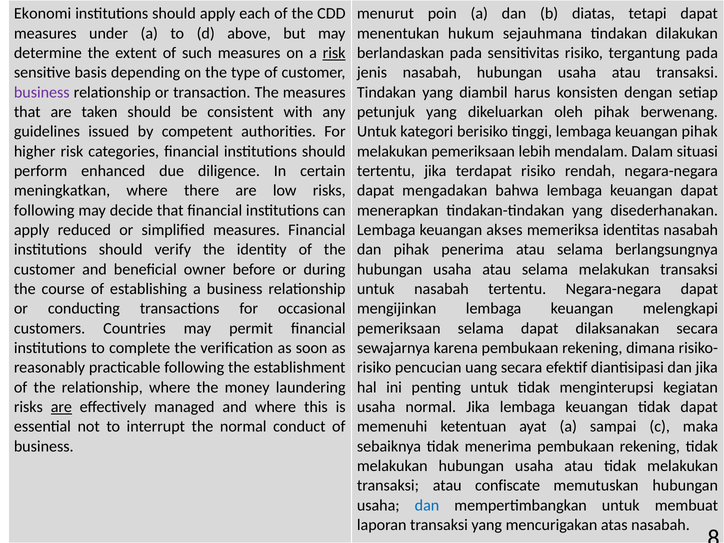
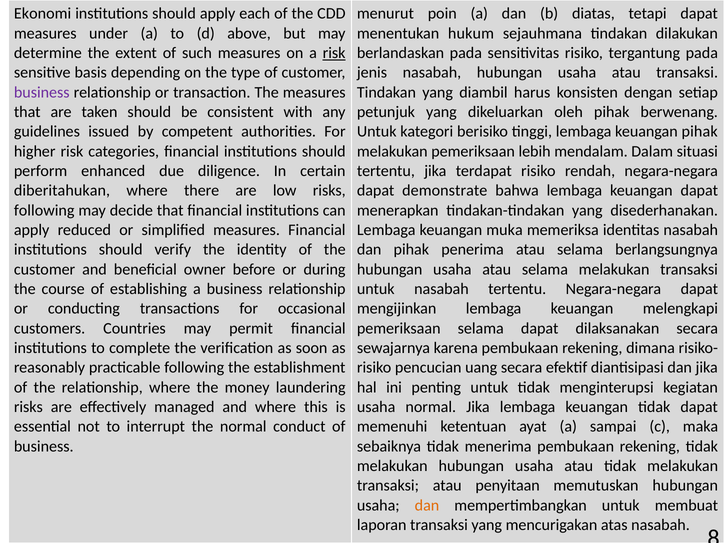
meningkatkan: meningkatkan -> diberitahukan
mengadakan: mengadakan -> demonstrate
akses: akses -> muka
are at (61, 407) underline: present -> none
confiscate: confiscate -> penyitaan
dan at (427, 505) colour: blue -> orange
